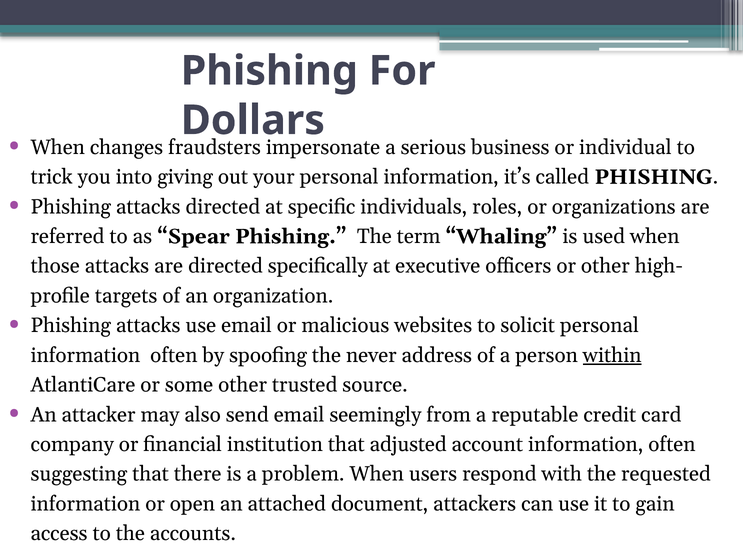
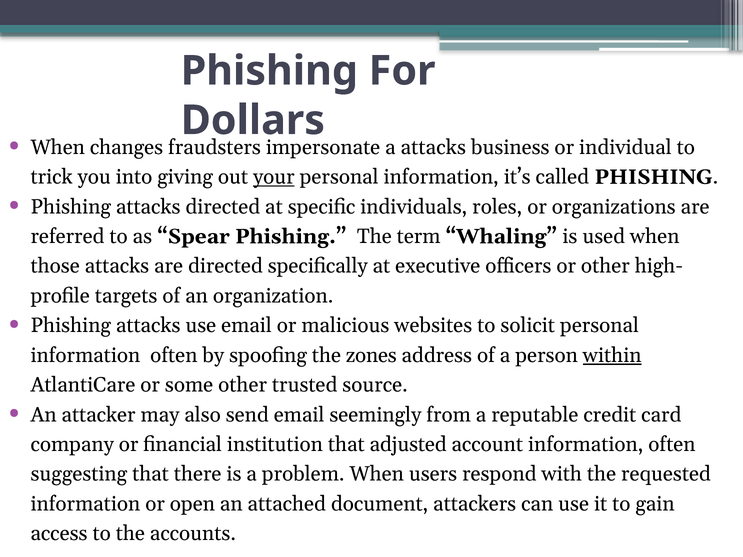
a serious: serious -> attacks
your underline: none -> present
never: never -> zones
